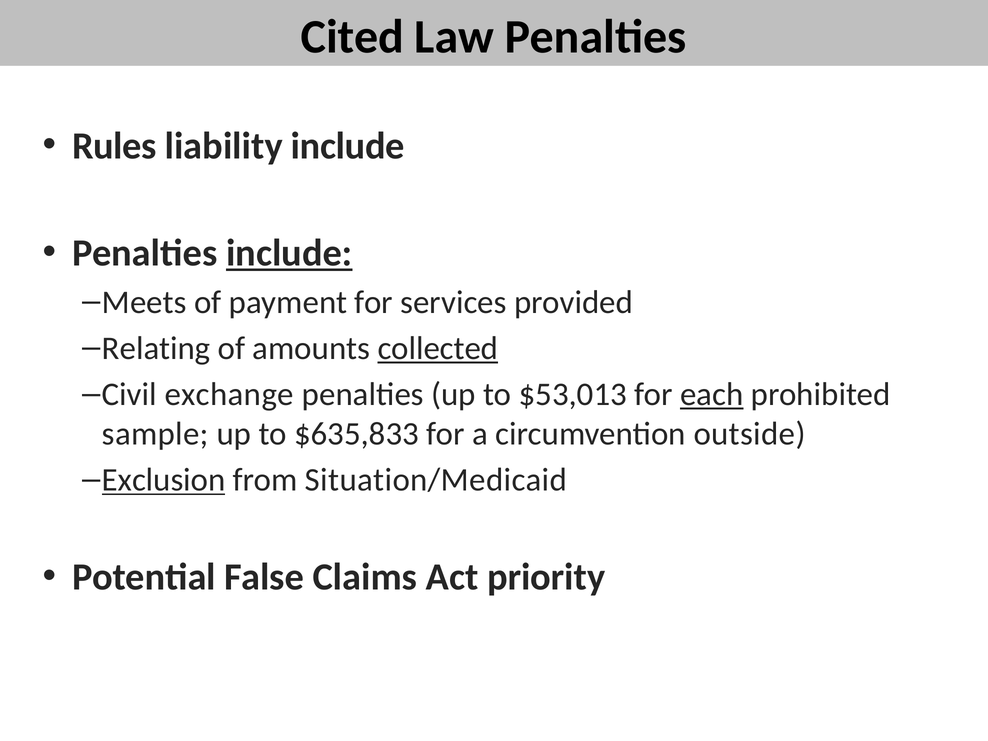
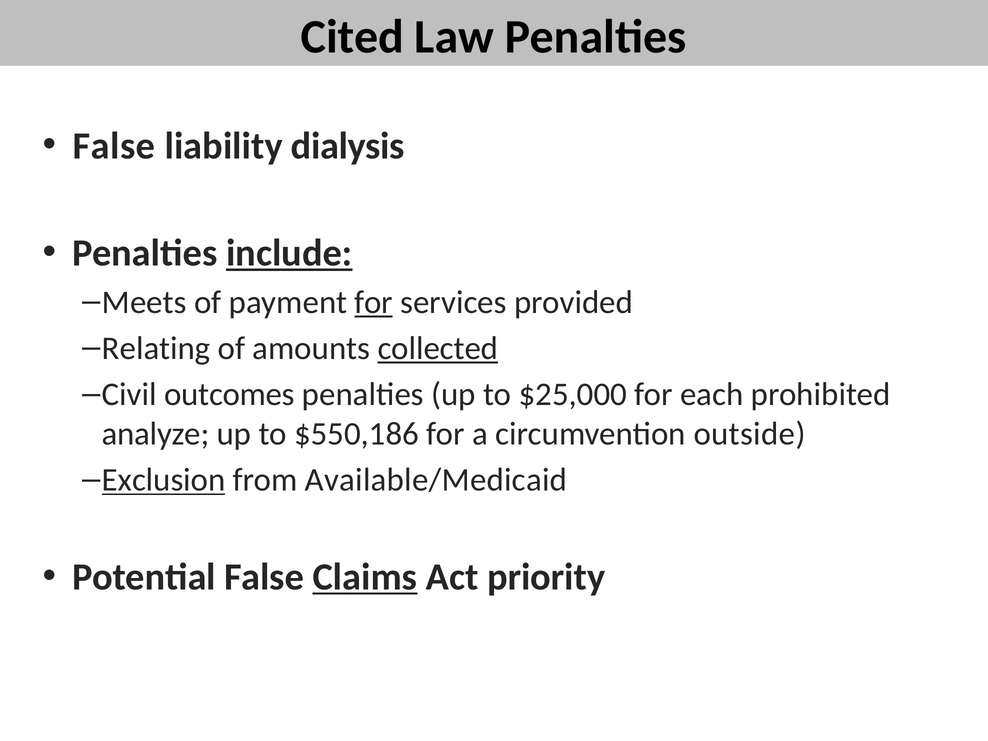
Rules at (114, 146): Rules -> False
liability include: include -> dialysis
for at (374, 302) underline: none -> present
exchange: exchange -> outcomes
$53,013: $53,013 -> $25,000
each underline: present -> none
sample: sample -> analyze
$635,833: $635,833 -> $550,186
Situation/Medicaid: Situation/Medicaid -> Available/Medicaid
Claims underline: none -> present
